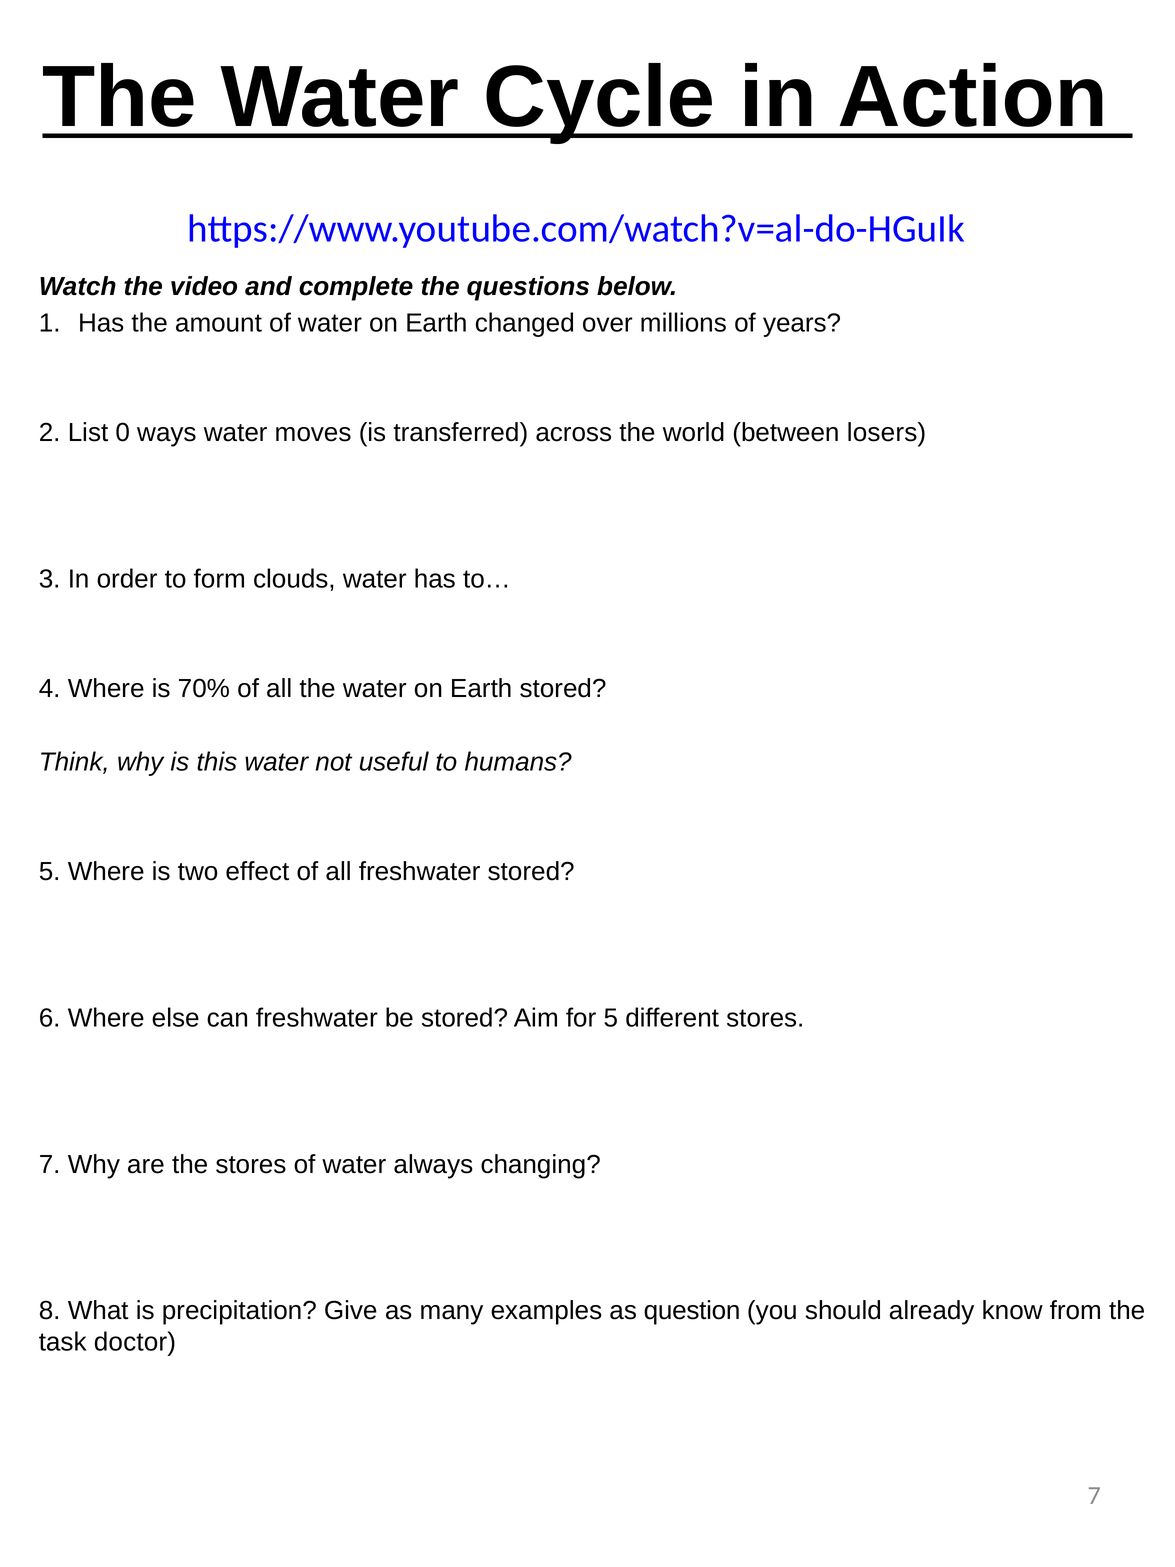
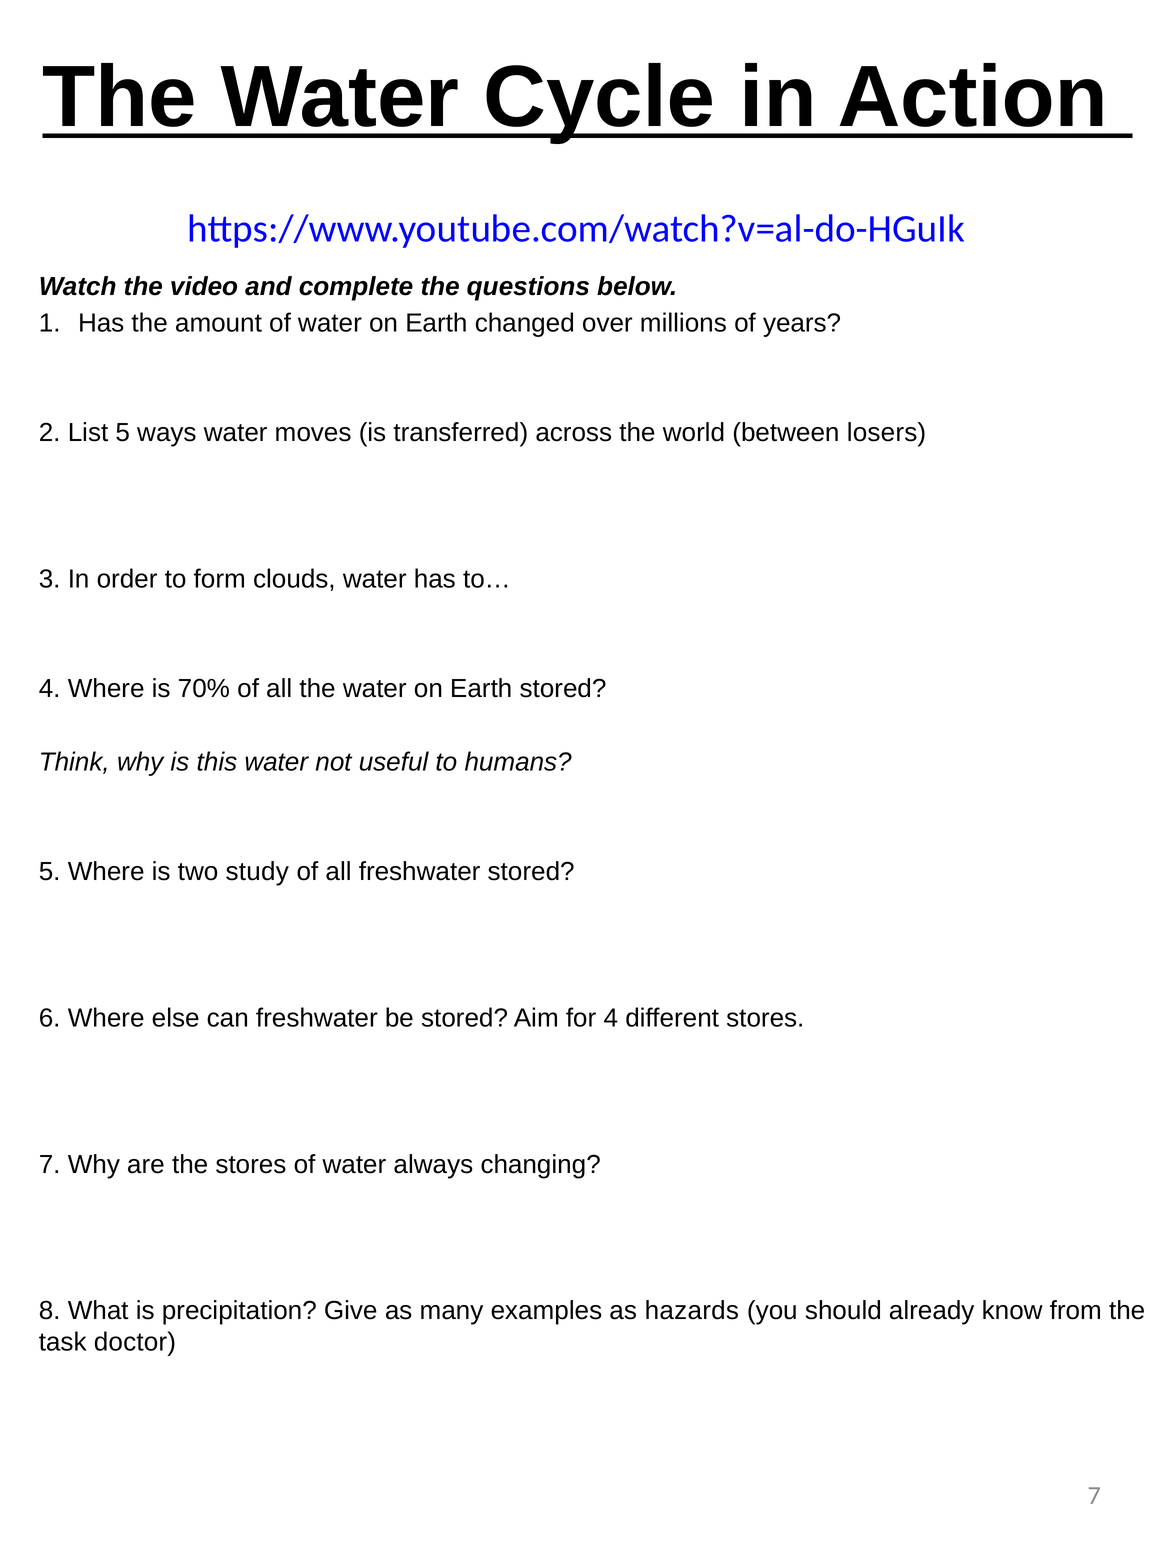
List 0: 0 -> 5
effect: effect -> study
for 5: 5 -> 4
question: question -> hazards
